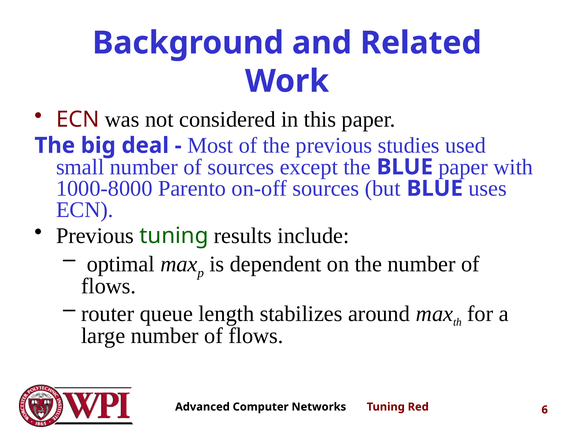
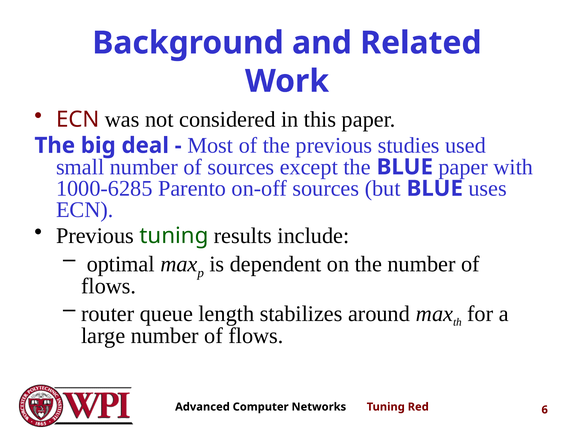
1000-8000: 1000-8000 -> 1000-6285
